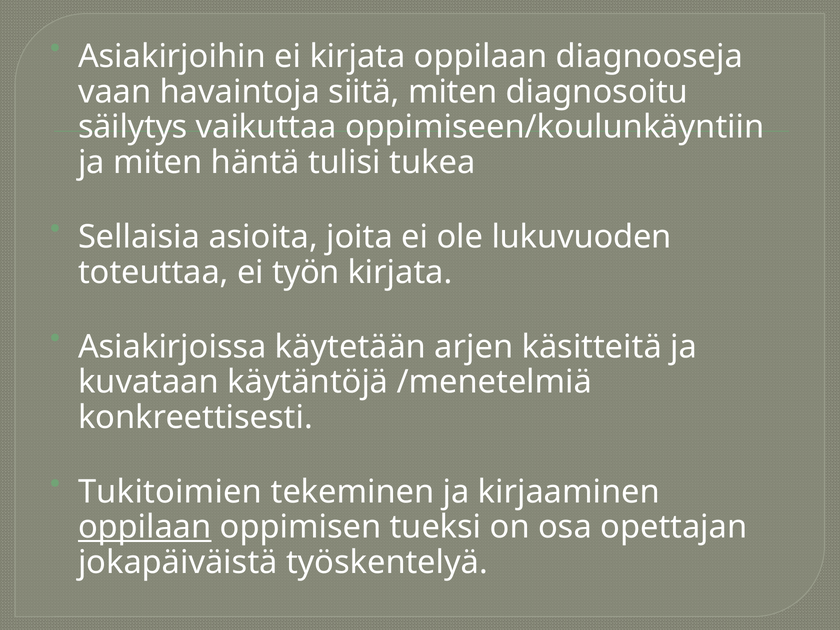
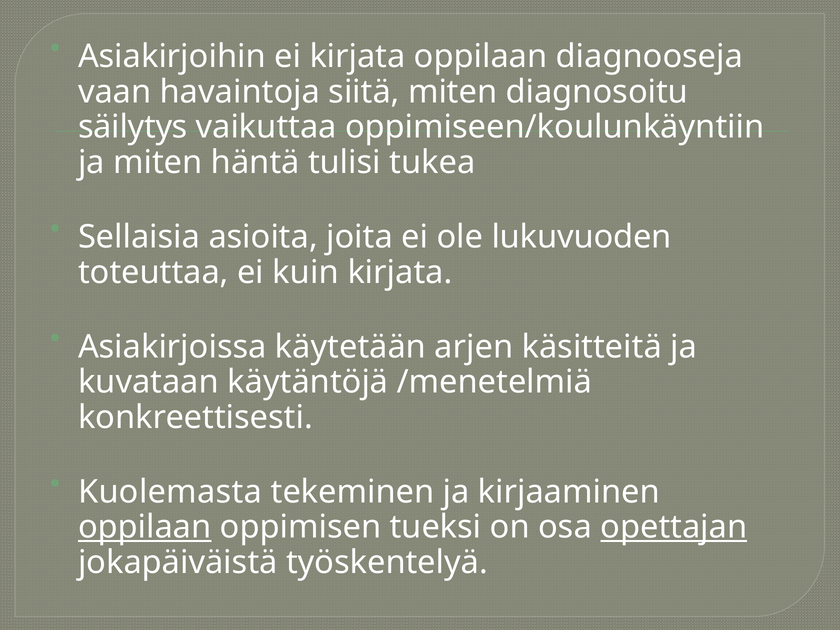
työn: työn -> kuin
Tukitoimien: Tukitoimien -> Kuolemasta
opettajan underline: none -> present
